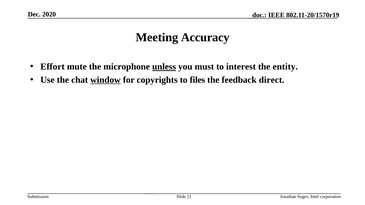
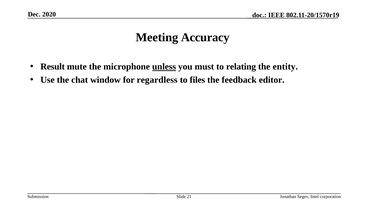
Effort: Effort -> Result
interest: interest -> relating
window underline: present -> none
copyrights: copyrights -> regardless
direct: direct -> editor
